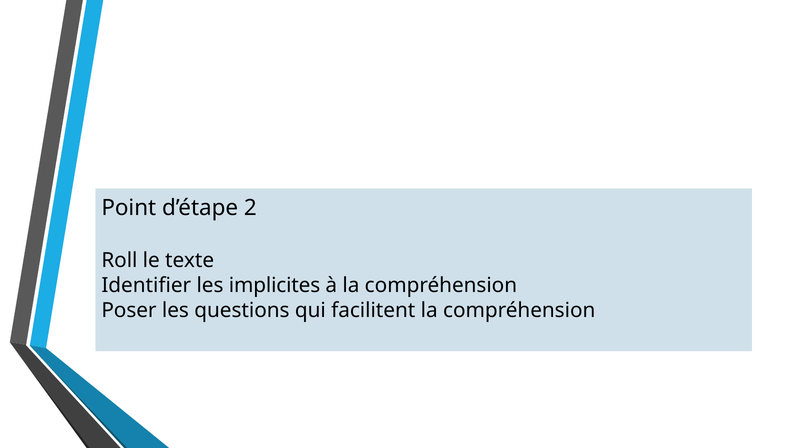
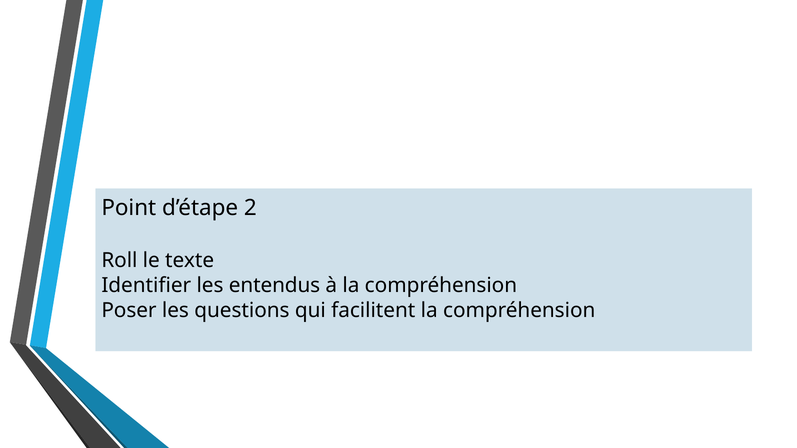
implicites: implicites -> entendus
